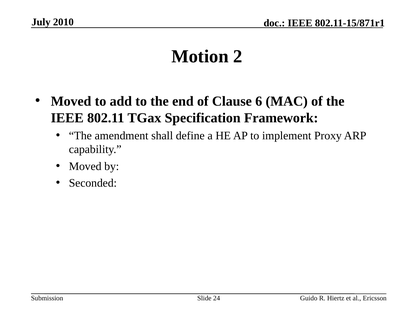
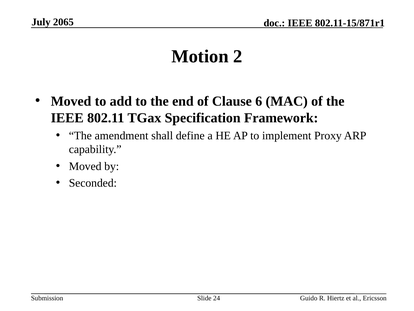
2010: 2010 -> 2065
